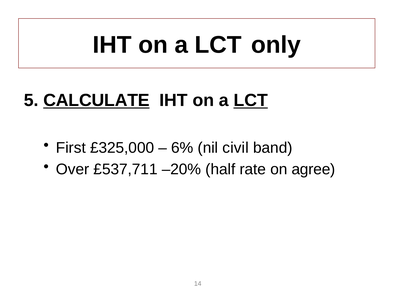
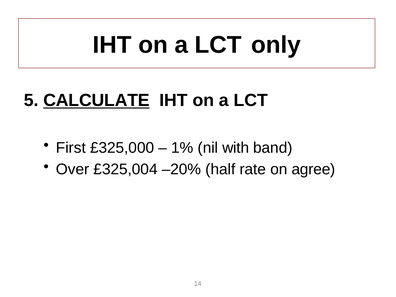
LCT at (251, 100) underline: present -> none
6%: 6% -> 1%
civil: civil -> with
£537,711: £537,711 -> £325,004
